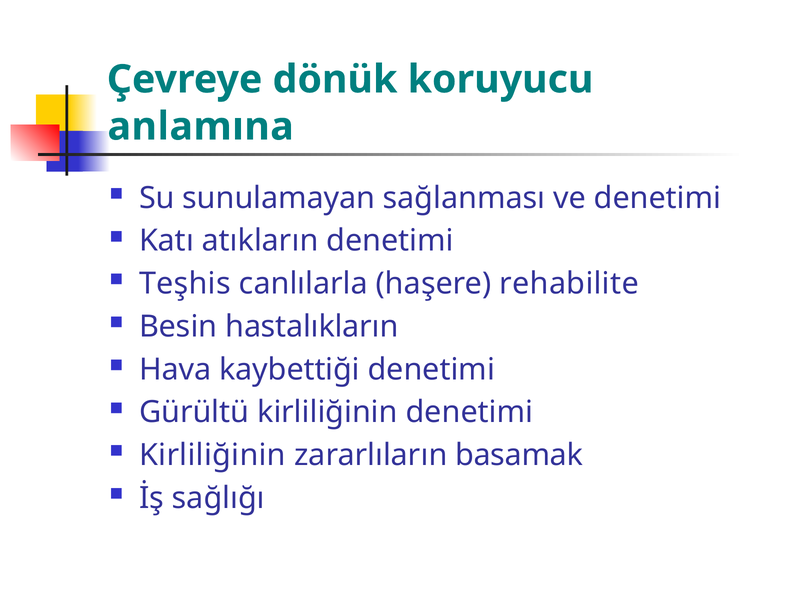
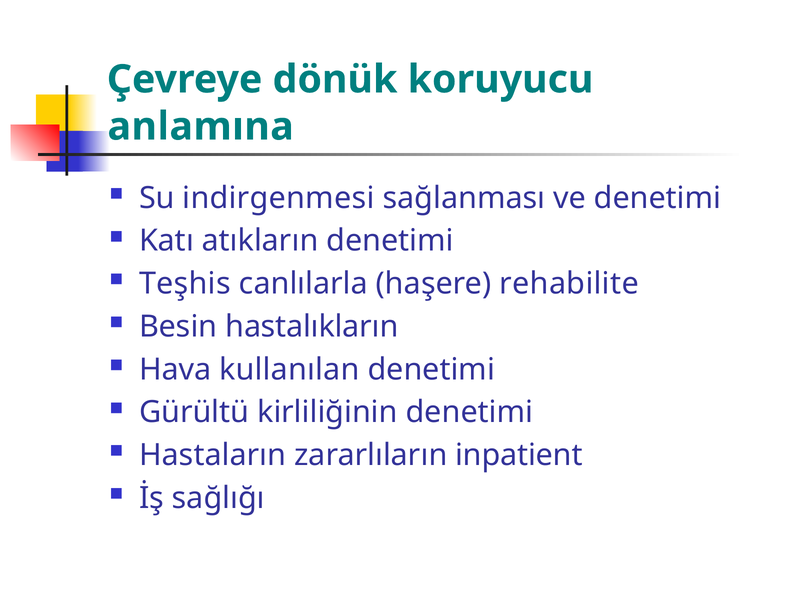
sunulamayan: sunulamayan -> indirgenmesi
kaybettiği: kaybettiği -> kullanılan
Kirliliğinin at (212, 455): Kirliliğinin -> Hastaların
basamak: basamak -> inpatient
